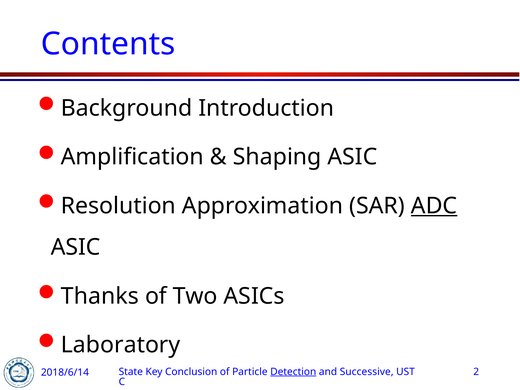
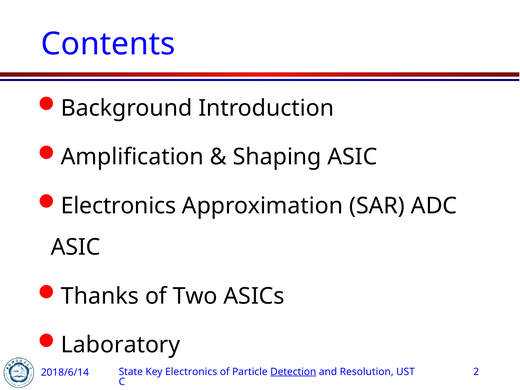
Resolution at (118, 206): Resolution -> Electronics
ADC underline: present -> none
Key Conclusion: Conclusion -> Electronics
Successive: Successive -> Resolution
